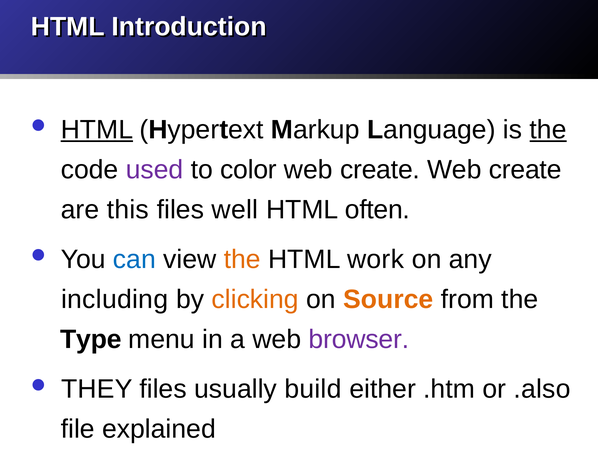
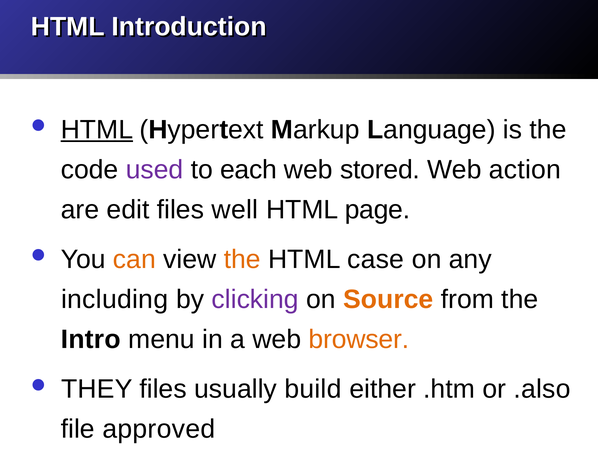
the at (548, 130) underline: present -> none
color: color -> each
create at (380, 169): create -> stored
create at (525, 169): create -> action
this: this -> edit
often: often -> page
can colour: blue -> orange
work: work -> case
clicking colour: orange -> purple
Type: Type -> Intro
browser colour: purple -> orange
explained: explained -> approved
